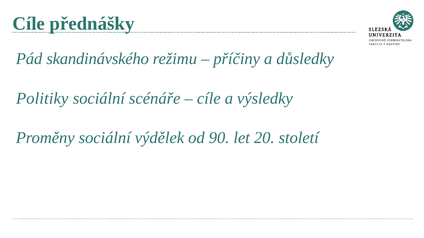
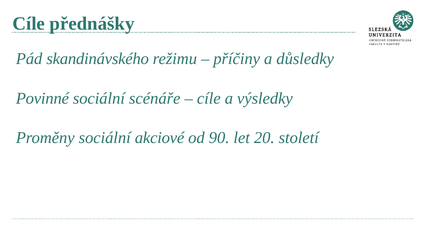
Politiky: Politiky -> Povinné
výdělek: výdělek -> akciové
